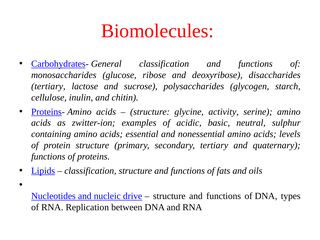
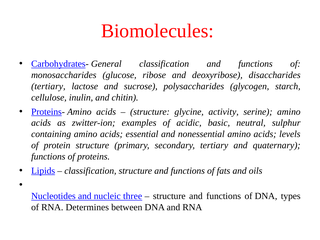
drive: drive -> three
Replication: Replication -> Determines
